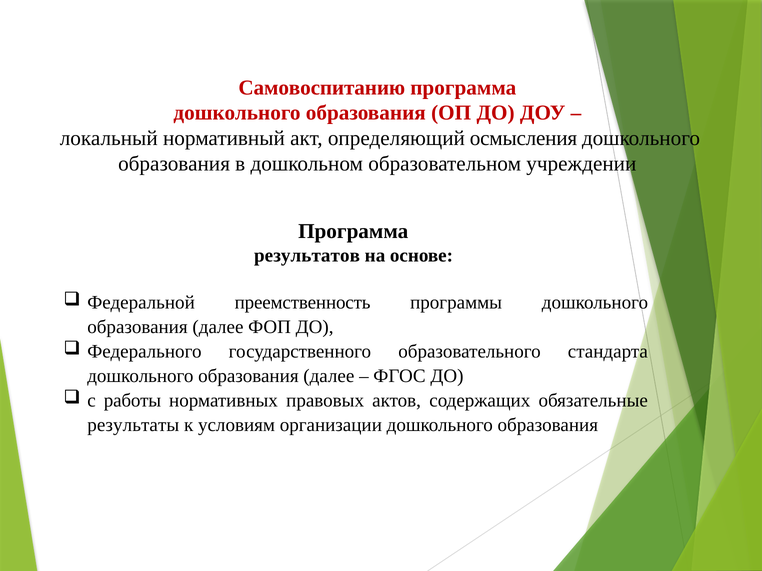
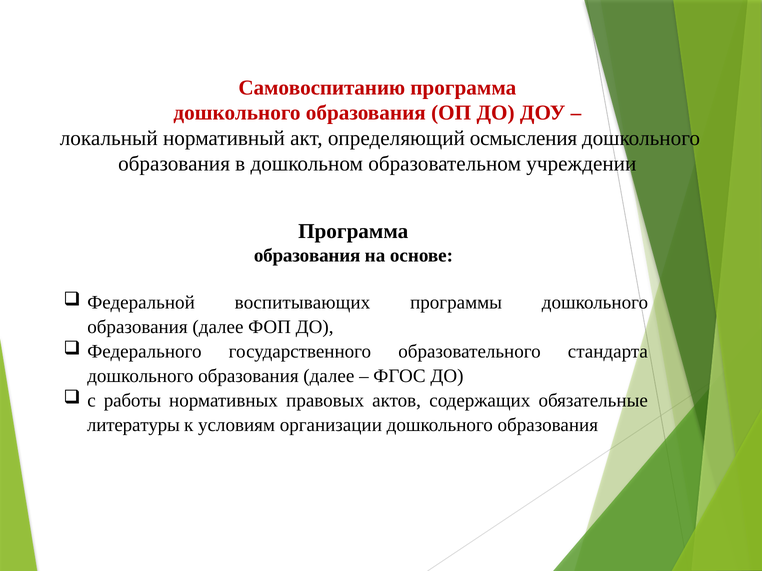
результатов at (307, 256): результатов -> образования
преемственность: преемственность -> воспитывающих
результаты: результаты -> литературы
